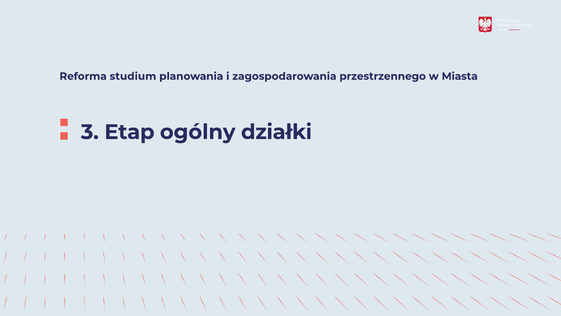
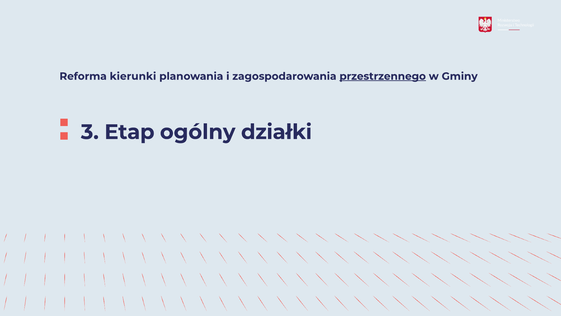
studium: studium -> kierunki
przestrzennego underline: none -> present
Miasta: Miasta -> Gminy
